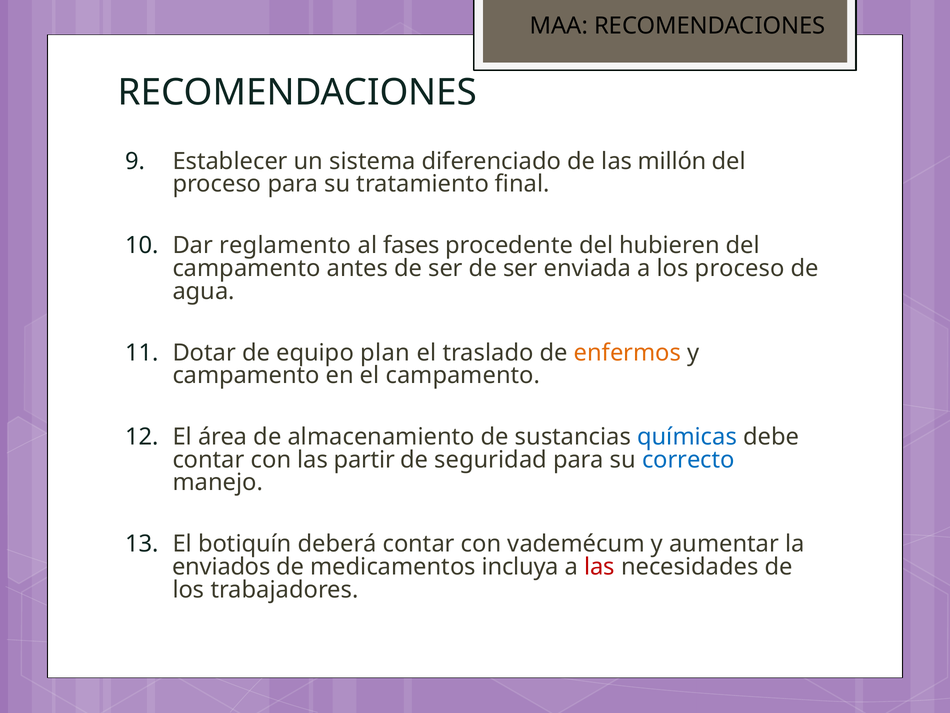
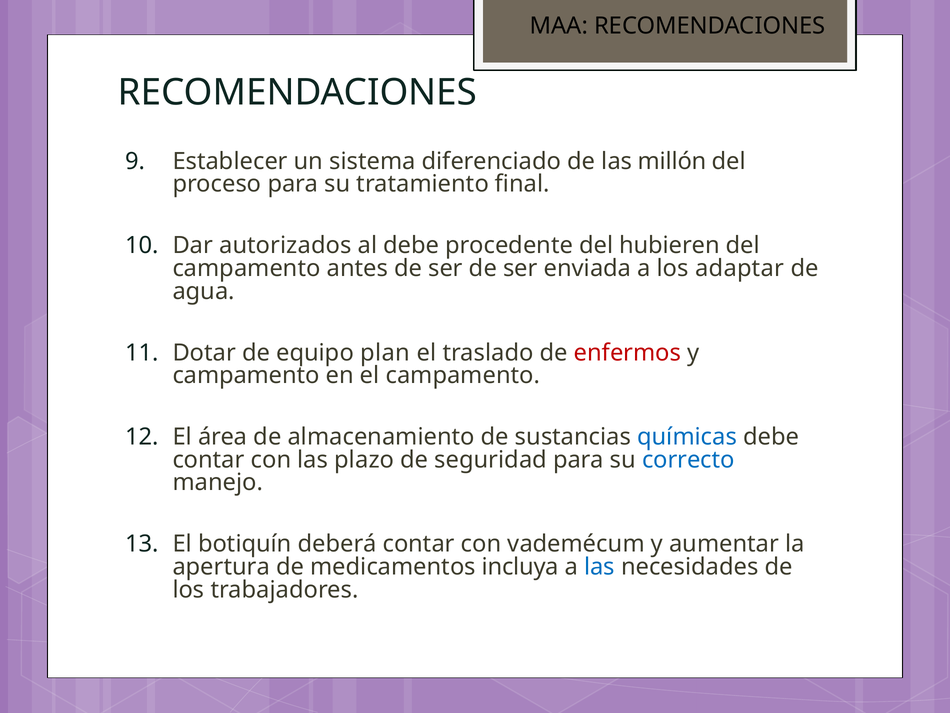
reglamento: reglamento -> autorizados
al fases: fases -> debe
los proceso: proceso -> adaptar
enfermos colour: orange -> red
partir: partir -> plazo
enviados: enviados -> apertura
las at (599, 567) colour: red -> blue
